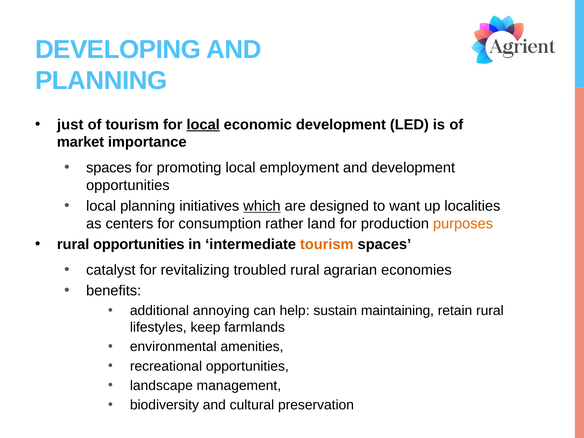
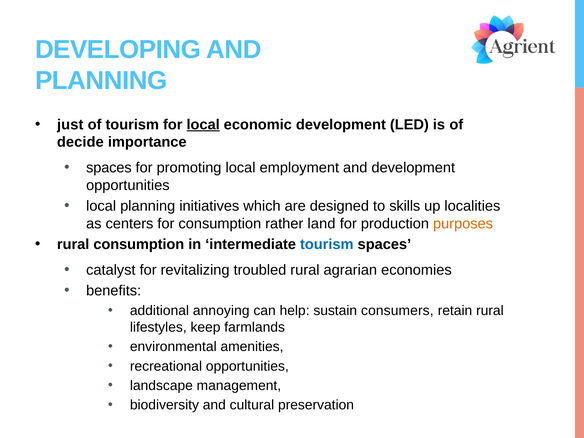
market: market -> decide
which underline: present -> none
want: want -> skills
rural opportunities: opportunities -> consumption
tourism at (327, 244) colour: orange -> blue
maintaining: maintaining -> consumers
